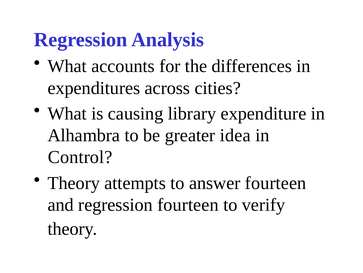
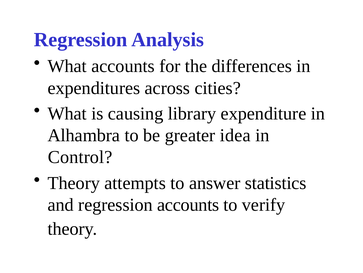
answer fourteen: fourteen -> statistics
regression fourteen: fourteen -> accounts
